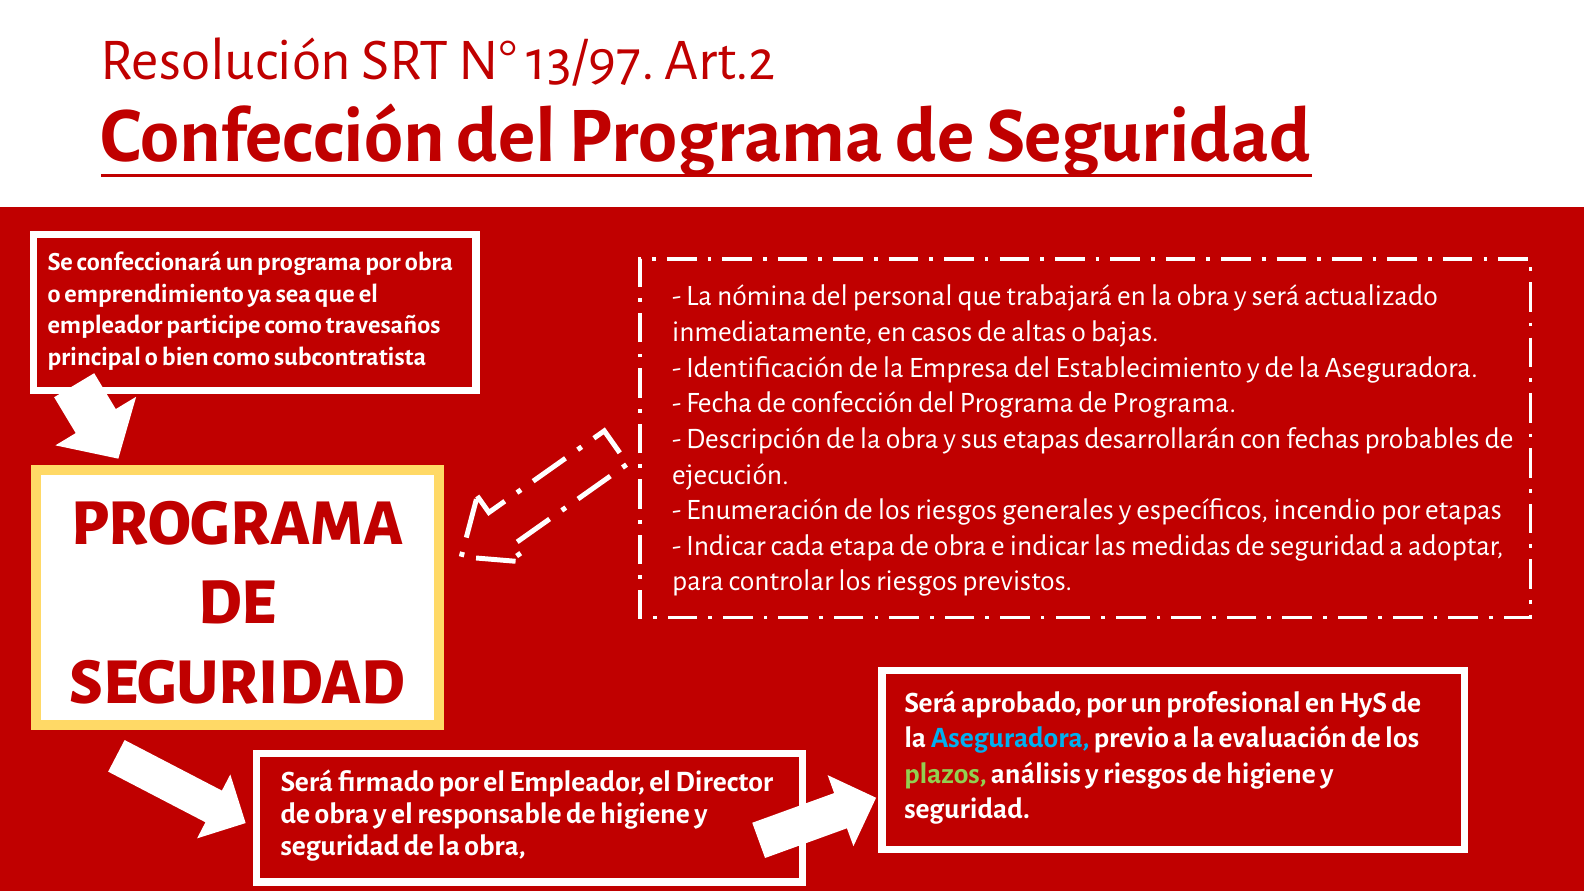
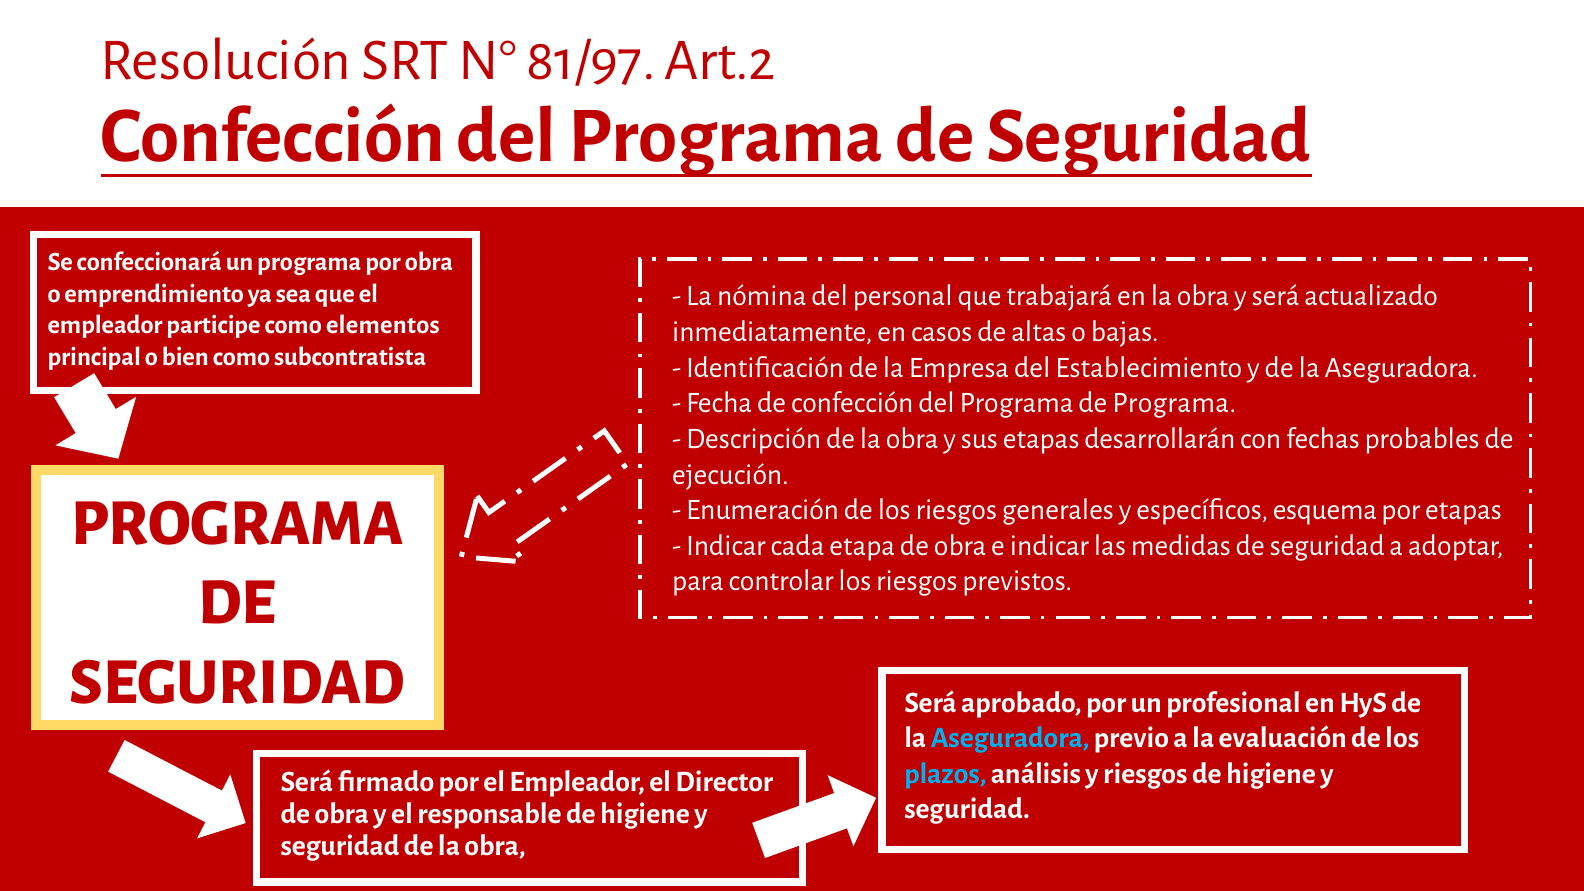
13/97: 13/97 -> 81/97
travesaños: travesaños -> elementos
incendio: incendio -> esquema
plazos colour: light green -> light blue
